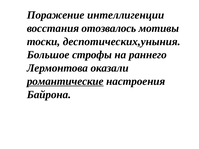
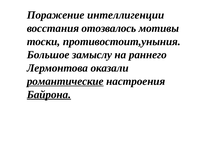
деспотических,уныния: деспотических,уныния -> противостоит,уныния
строфы: строфы -> замыслу
Байрона underline: none -> present
